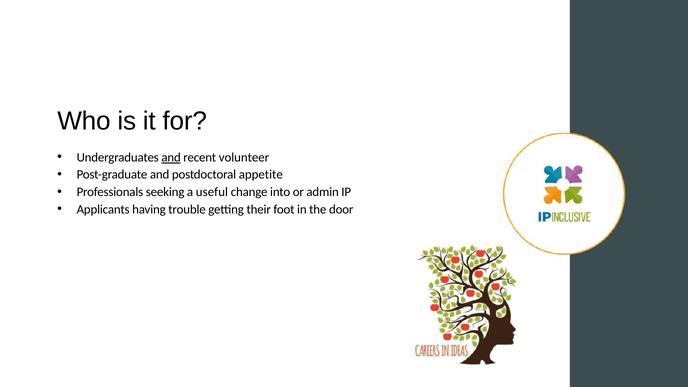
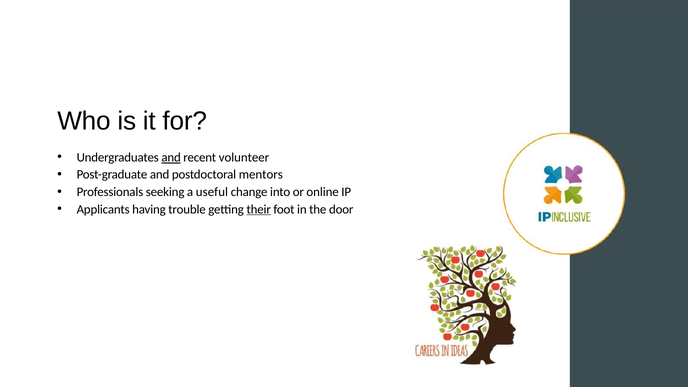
appetite: appetite -> mentors
admin: admin -> online
their underline: none -> present
